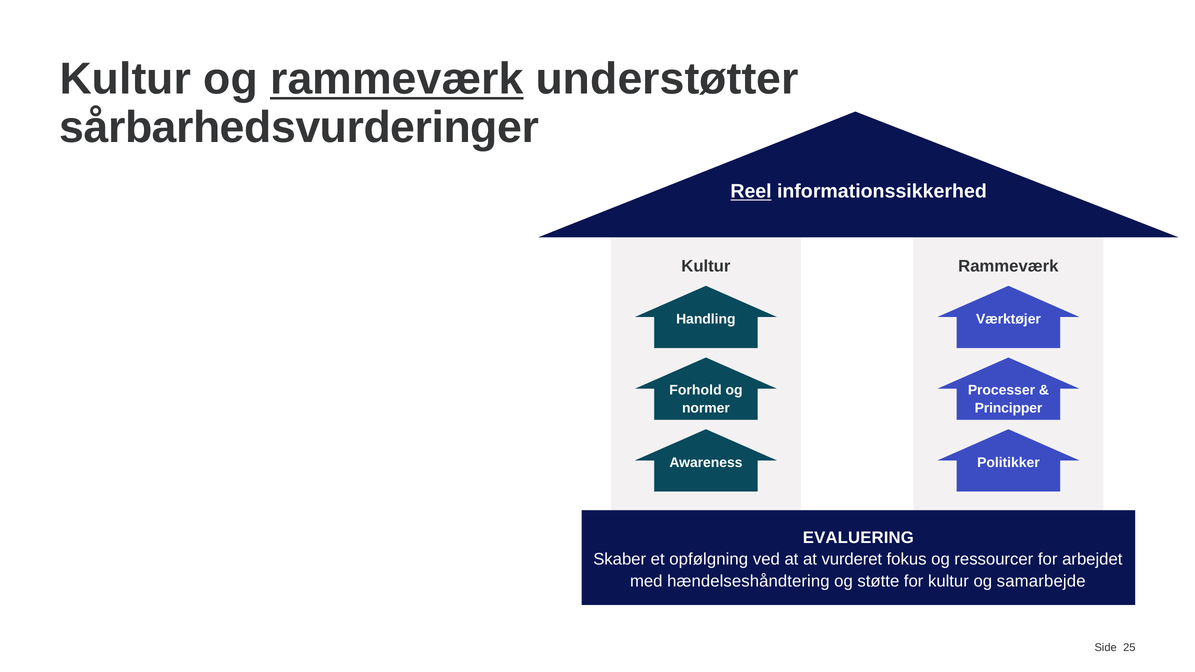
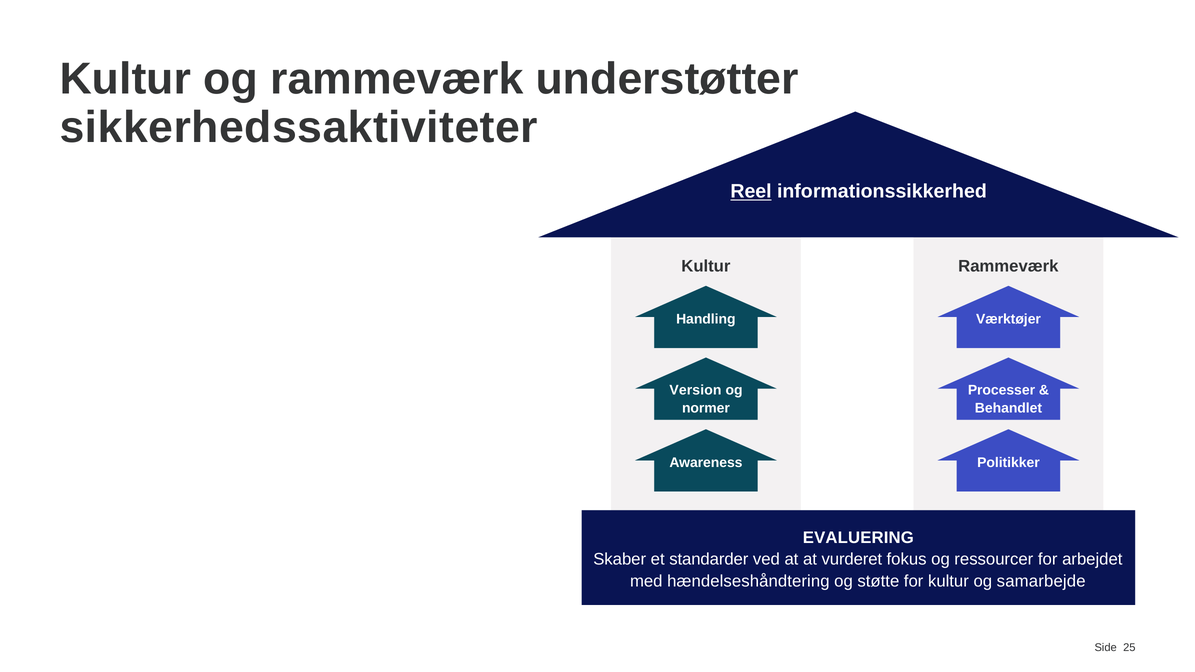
rammeværk at (397, 79) underline: present -> none
sårbarhedsvurderinger: sårbarhedsvurderinger -> sikkerhedssaktiviteter
Forhold: Forhold -> Version
Principper: Principper -> Behandlet
opfølgning: opfølgning -> standarder
